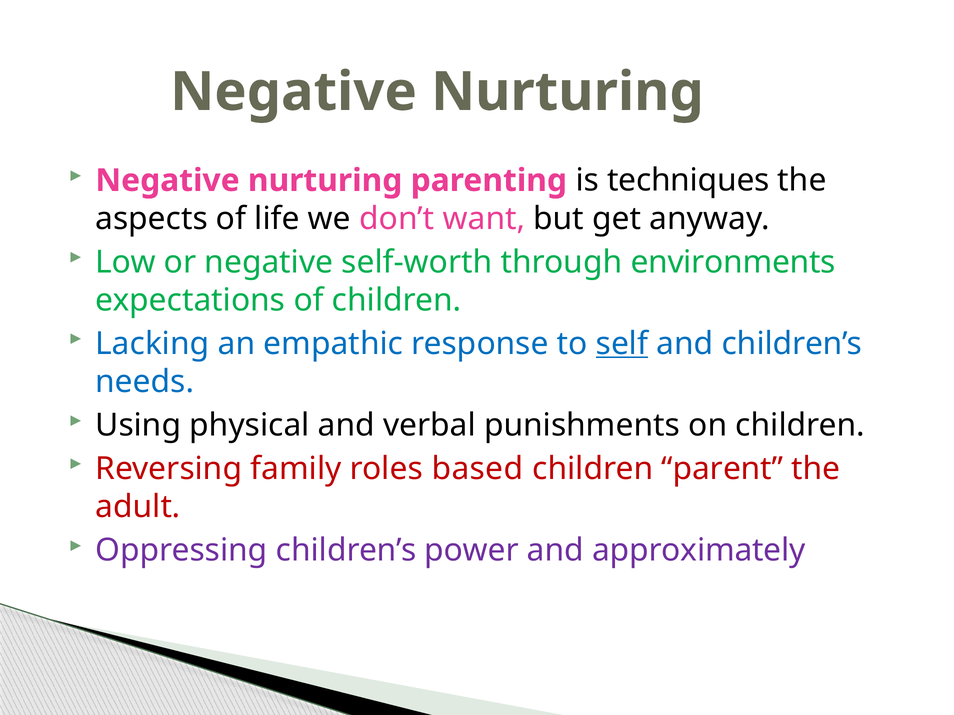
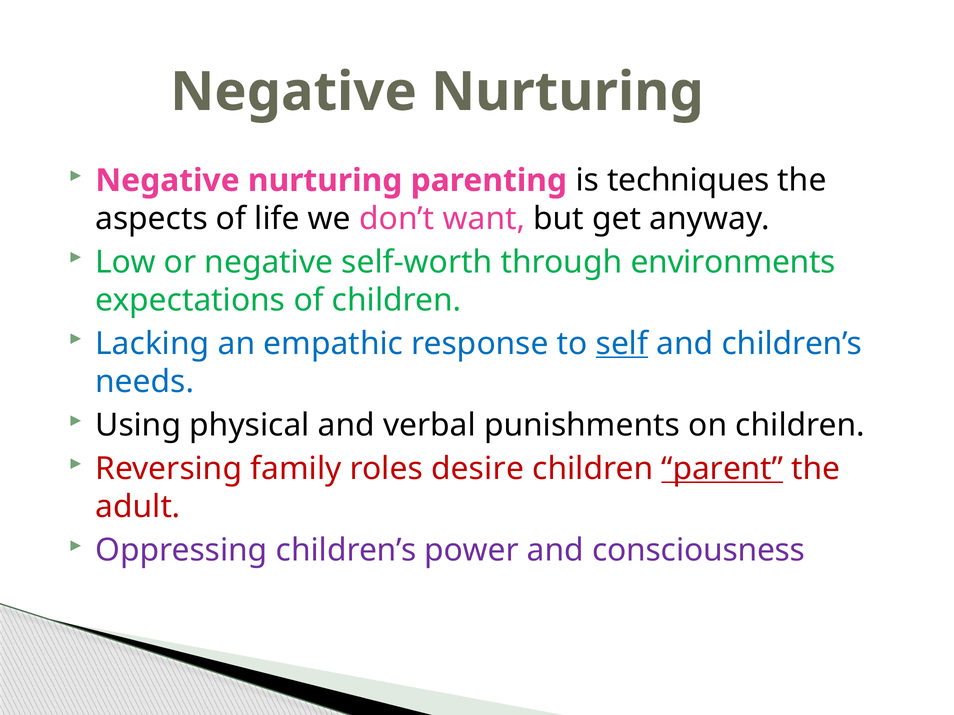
based: based -> desire
parent underline: none -> present
approximately: approximately -> consciousness
